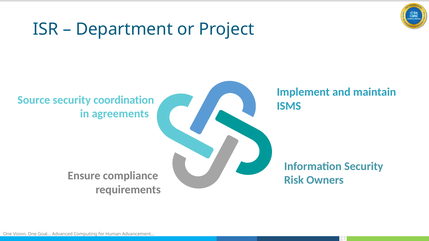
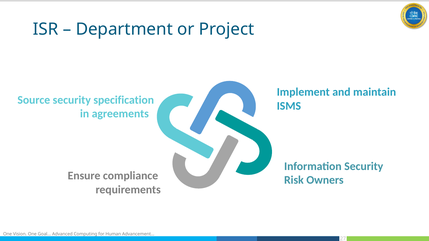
coordination: coordination -> specification
